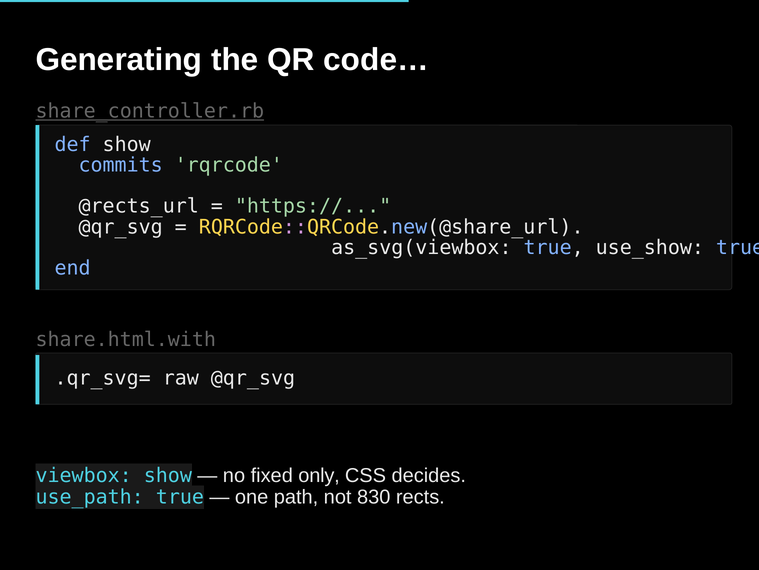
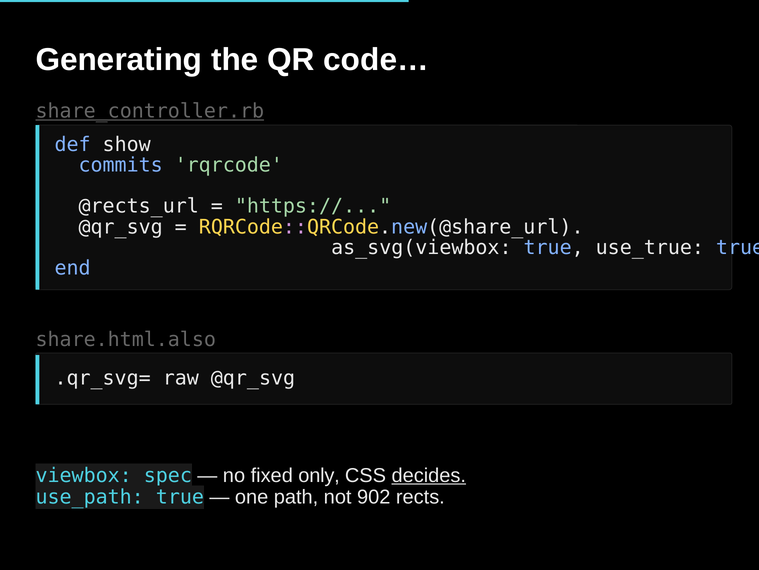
use_show: use_show -> use_true
share.html.with: share.html.with -> share.html.also
viewbox show: show -> spec
decides underline: none -> present
830: 830 -> 902
